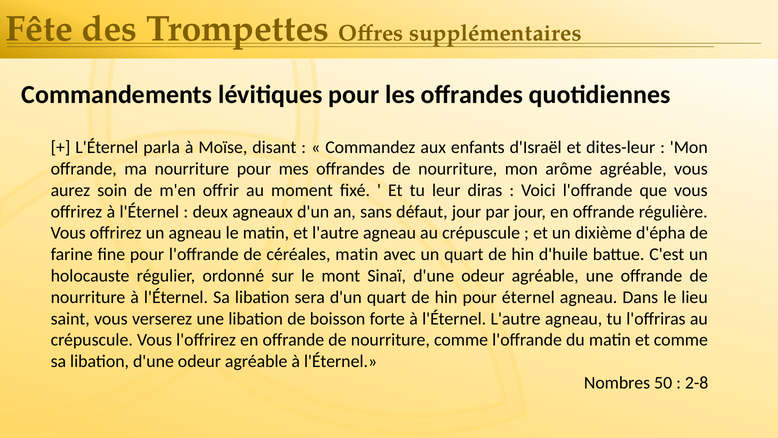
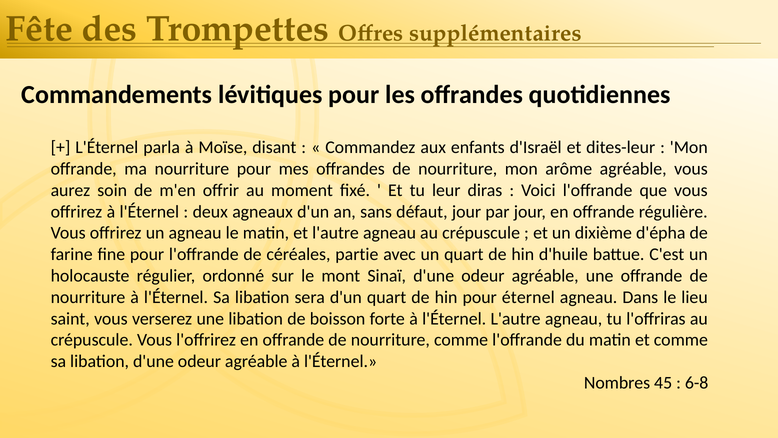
céréales matin: matin -> partie
50: 50 -> 45
2-8: 2-8 -> 6-8
